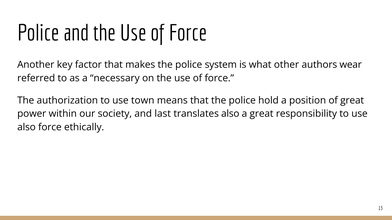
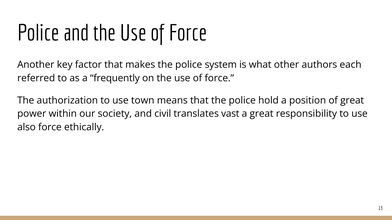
wear: wear -> each
necessary: necessary -> frequently
last: last -> civil
translates also: also -> vast
